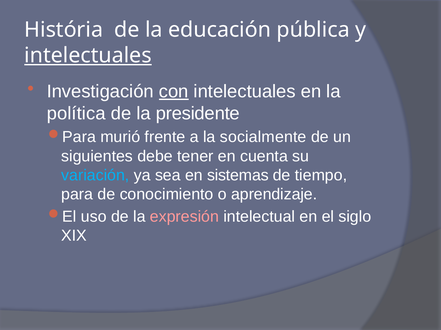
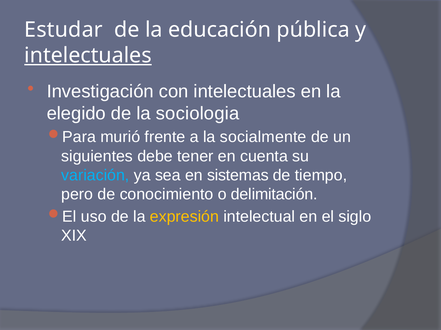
História: História -> Estudar
con underline: present -> none
política: política -> elegido
presidente: presidente -> sociologia
para: para -> pero
aprendizaje: aprendizaje -> delimitación
expresión colour: pink -> yellow
